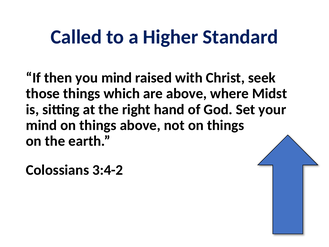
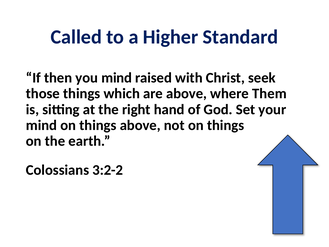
Midst: Midst -> Them
3:4-2: 3:4-2 -> 3:2-2
